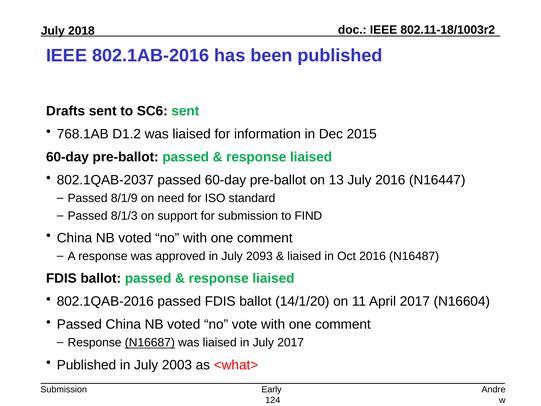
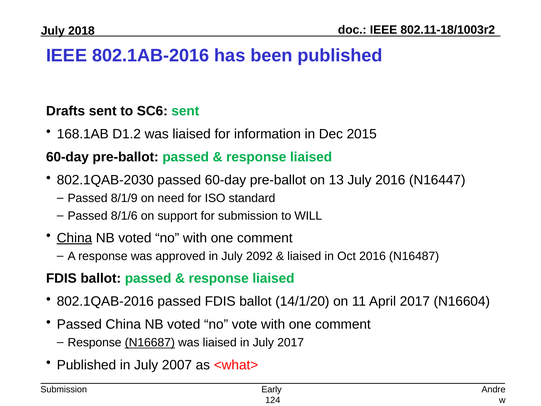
768.1AB: 768.1AB -> 168.1AB
802.1QAB-2037: 802.1QAB-2037 -> 802.1QAB-2030
8/1/3: 8/1/3 -> 8/1/6
FIND: FIND -> WILL
China at (74, 238) underline: none -> present
2093: 2093 -> 2092
2003: 2003 -> 2007
